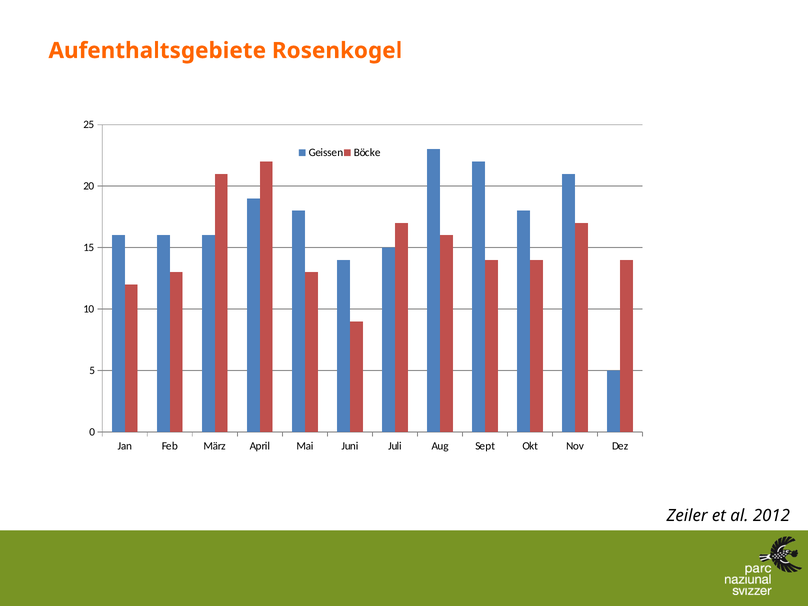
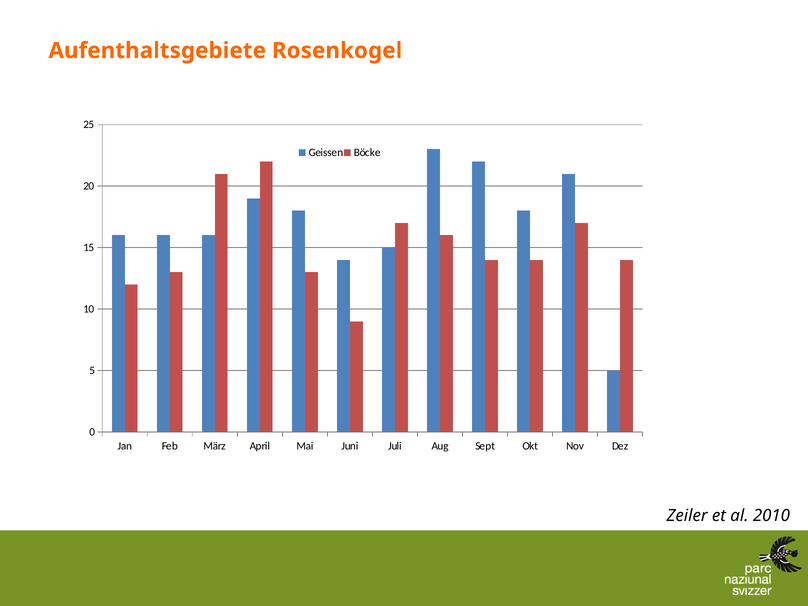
2012: 2012 -> 2010
